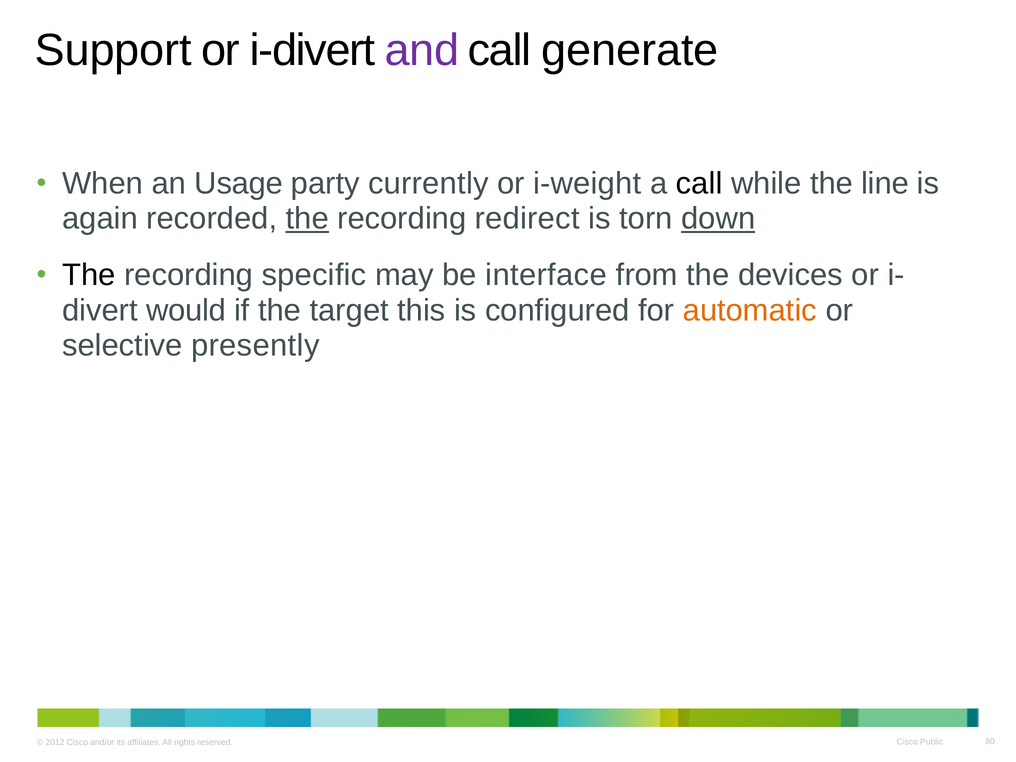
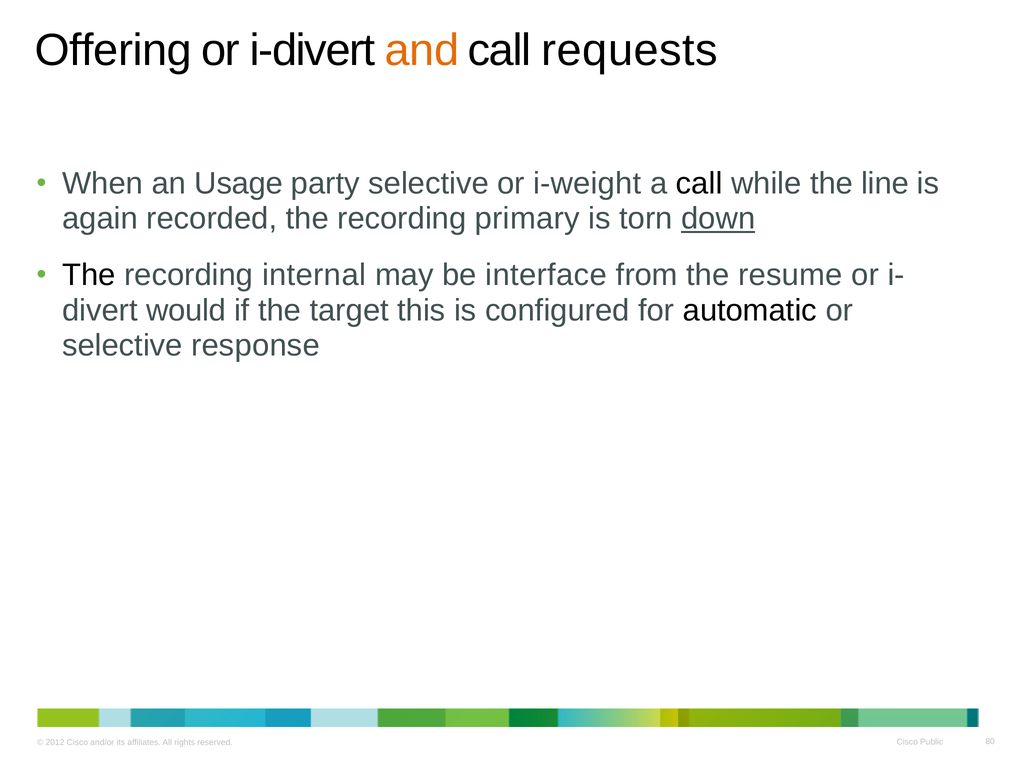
Support: Support -> Offering
and colour: purple -> orange
generate: generate -> requests
party currently: currently -> selective
the at (307, 219) underline: present -> none
redirect: redirect -> primary
specific: specific -> internal
devices: devices -> resume
automatic colour: orange -> black
presently: presently -> response
